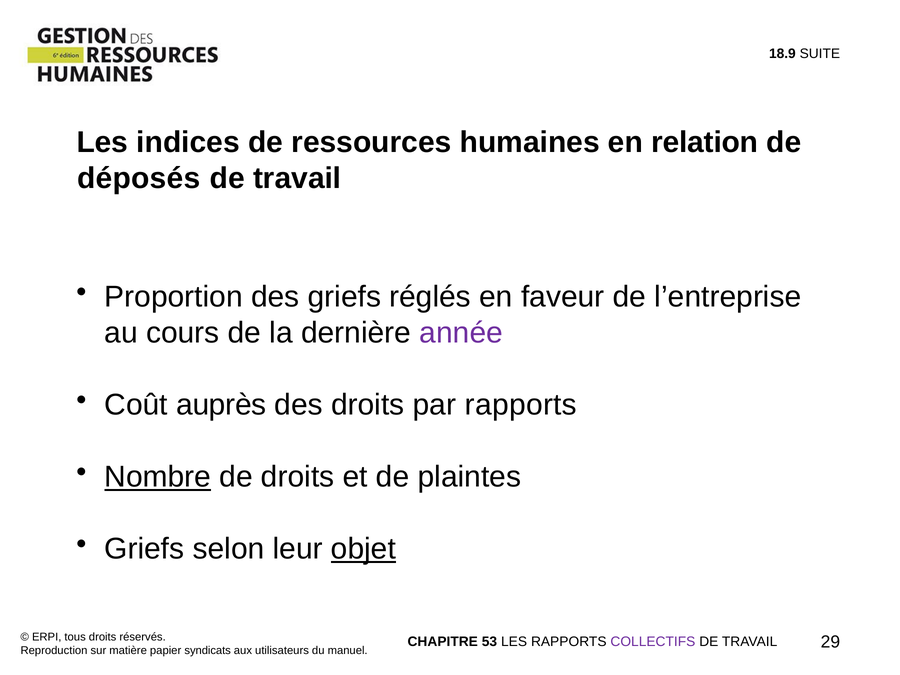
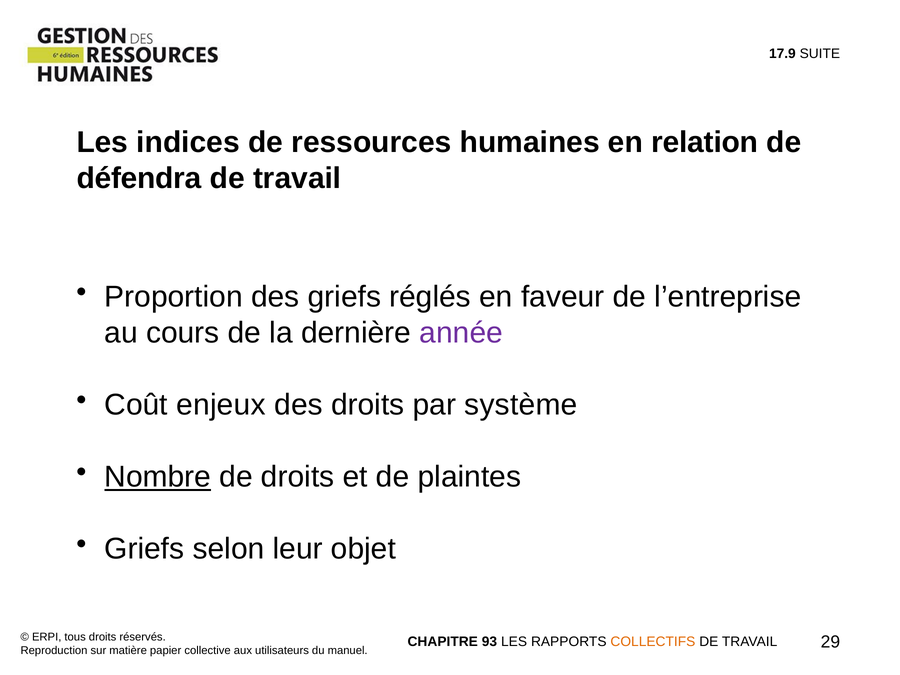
18.9: 18.9 -> 17.9
déposés: déposés -> défendra
auprès: auprès -> enjeux
par rapports: rapports -> système
objet underline: present -> none
53: 53 -> 93
COLLECTIFS colour: purple -> orange
syndicats: syndicats -> collective
